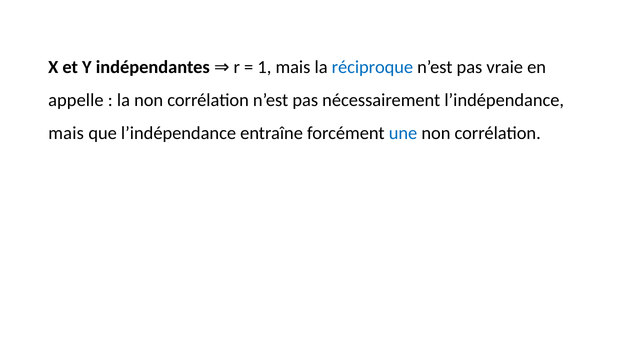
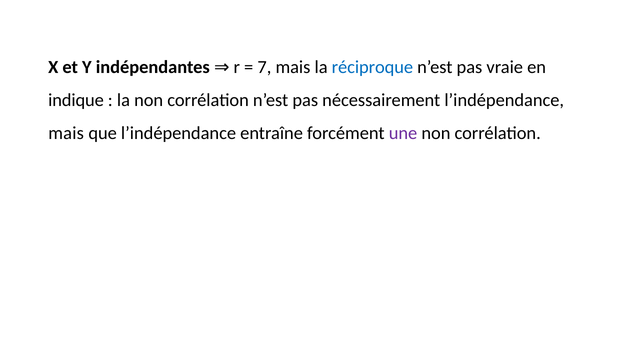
1: 1 -> 7
appelle: appelle -> indique
une colour: blue -> purple
